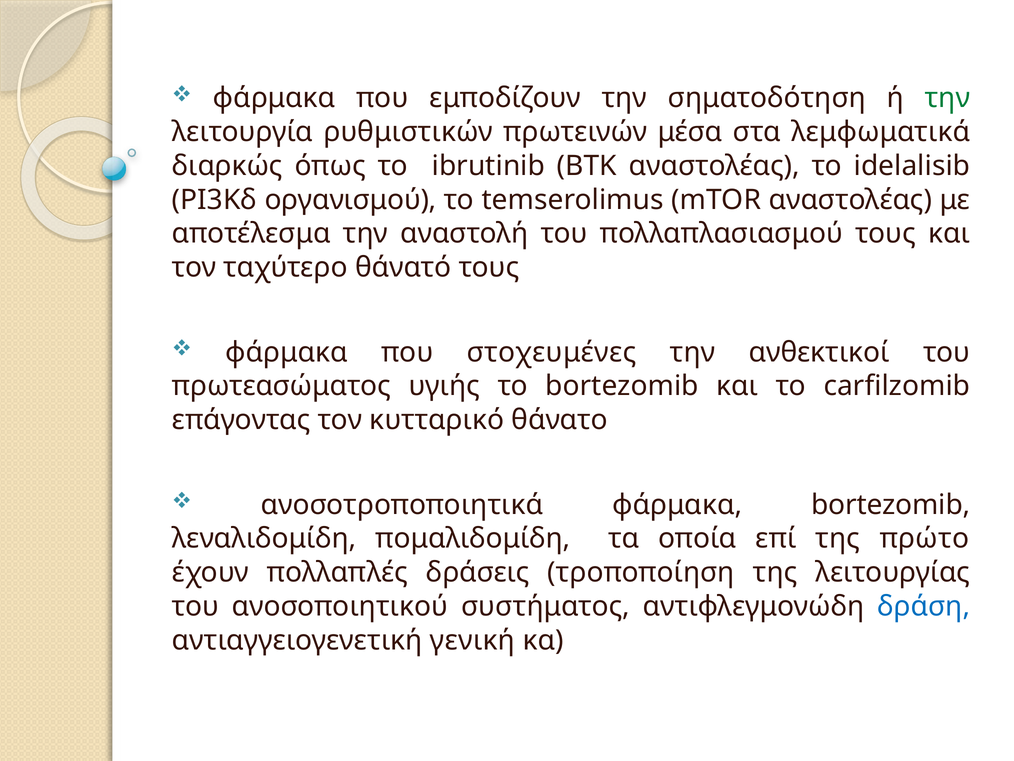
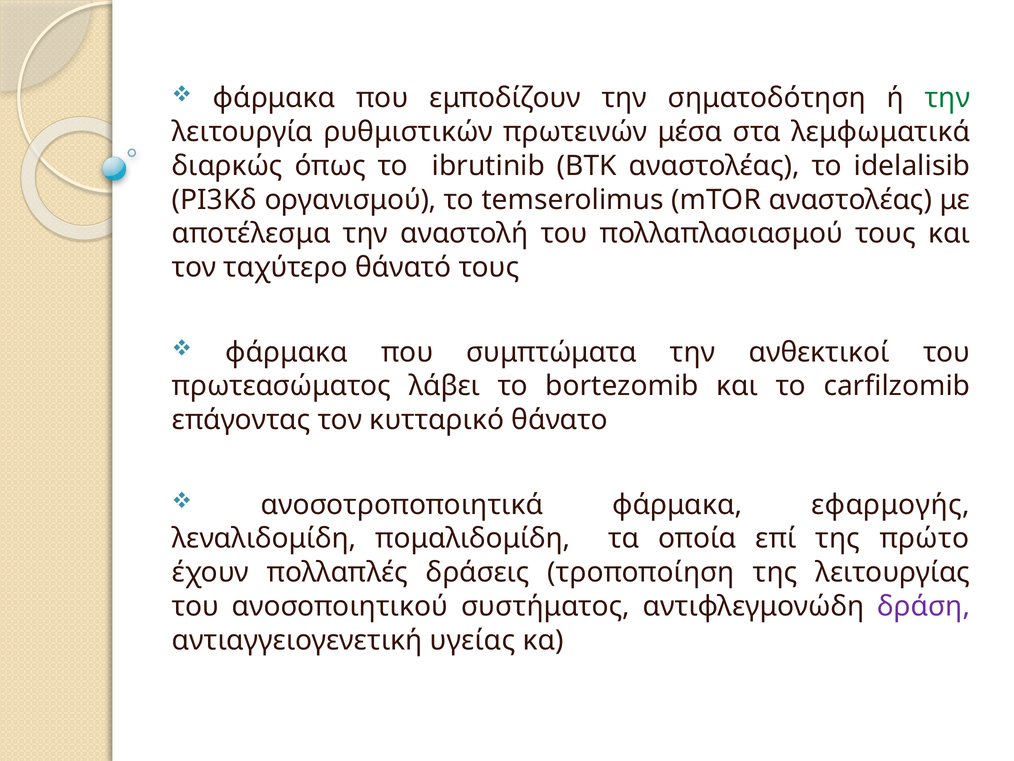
στοχευμένες: στοχευμένες -> συμπτώματα
υγιής: υγιής -> λάβει
φάρμακα bortezomib: bortezomib -> εφαρμογής
δράση colour: blue -> purple
γενική: γενική -> υγείας
